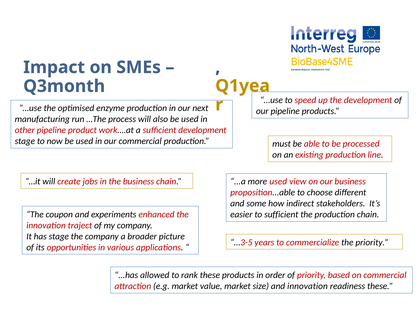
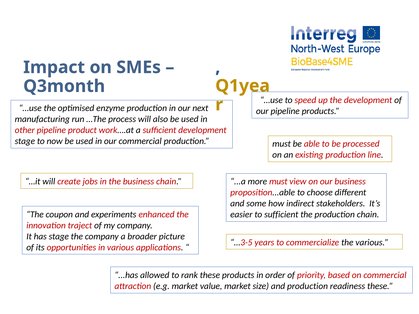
more used: used -> must
the priority: priority -> various
and innovation: innovation -> production
